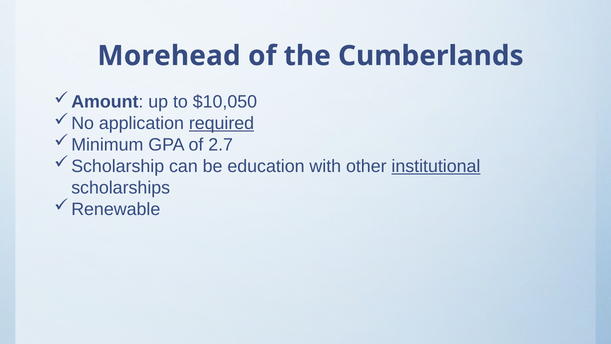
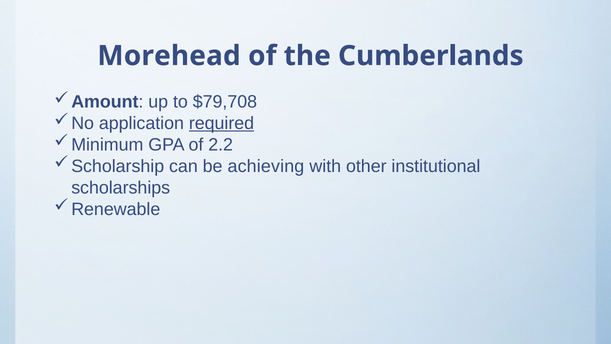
$10,050: $10,050 -> $79,708
2.7: 2.7 -> 2.2
education: education -> achieving
institutional underline: present -> none
